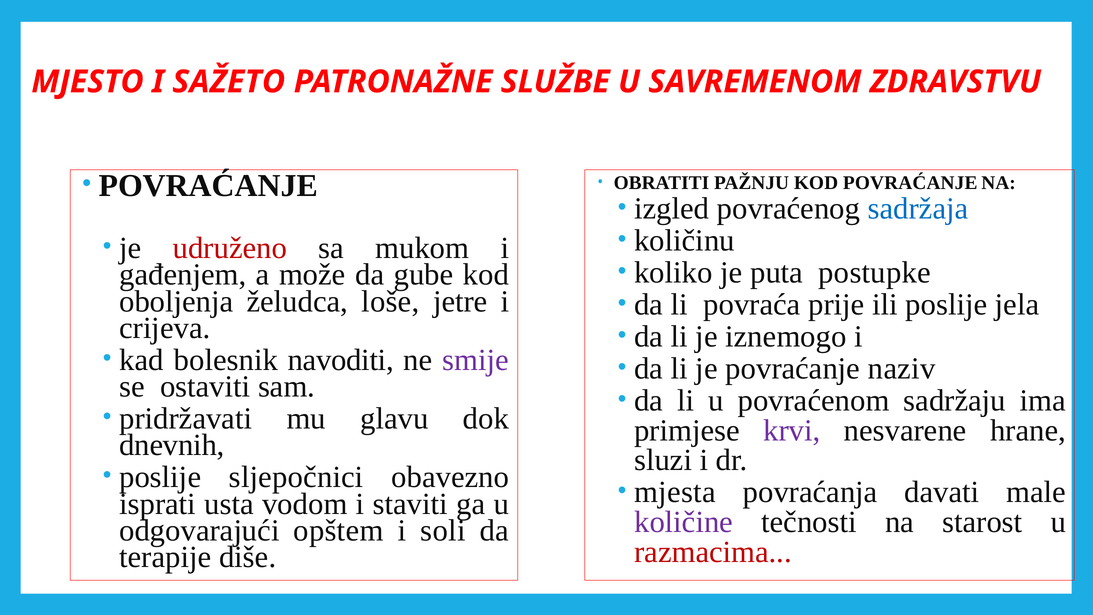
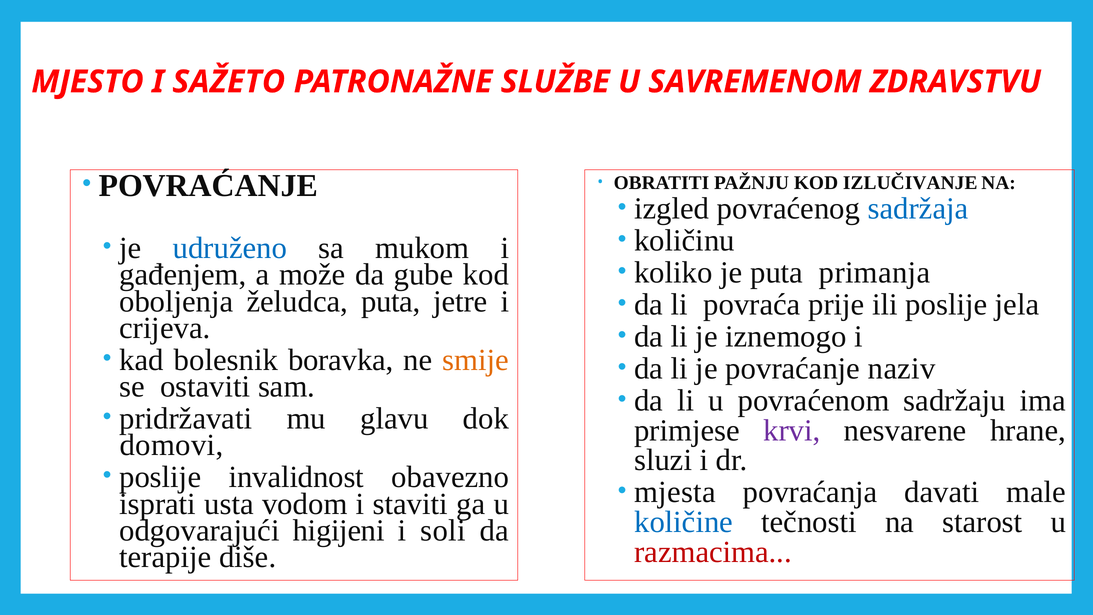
KOD POVRAĆANJE: POVRAĆANJE -> IZLUČIVANJE
udruženo colour: red -> blue
postupke: postupke -> primanja
želudca loše: loše -> puta
navoditi: navoditi -> boravka
smije colour: purple -> orange
dnevnih: dnevnih -> domovi
sljepočnici: sljepočnici -> invalidnost
količine colour: purple -> blue
opštem: opštem -> higijeni
